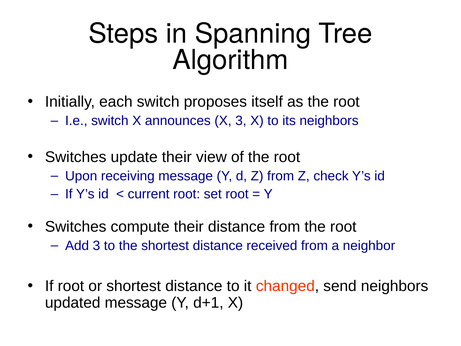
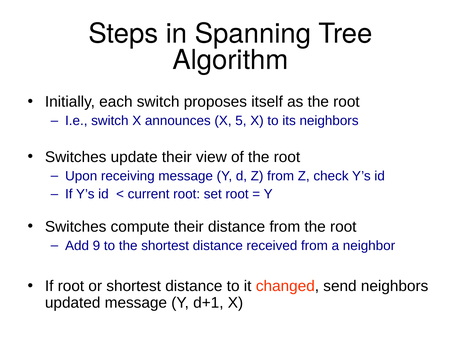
X 3: 3 -> 5
Add 3: 3 -> 9
